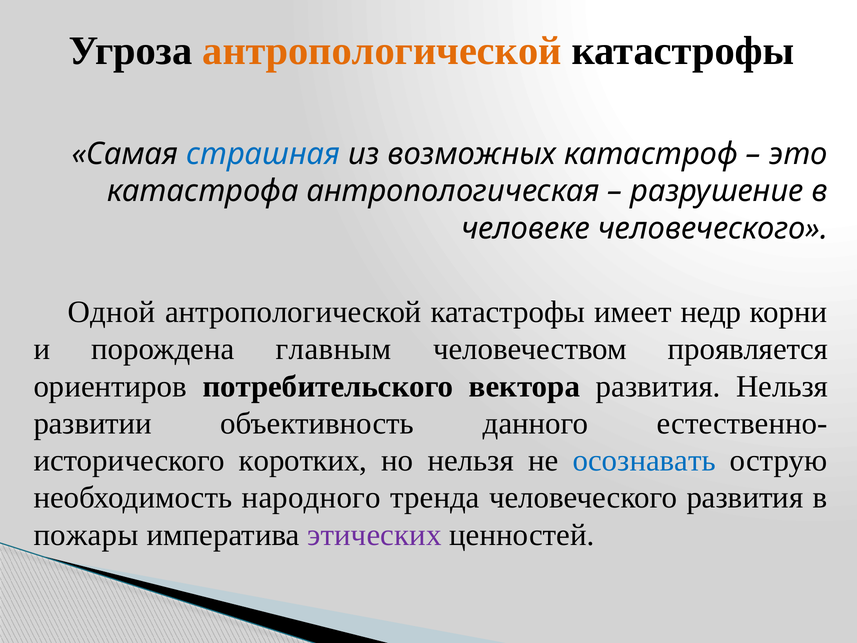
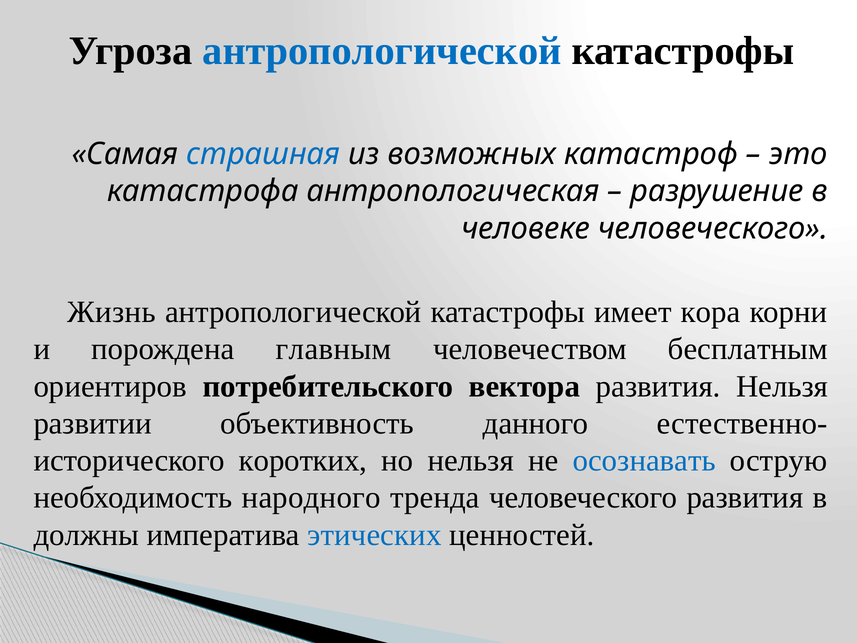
антропологической at (382, 51) colour: orange -> blue
Одной: Одной -> Жизнь
недр: недр -> кора
проявляется: проявляется -> бесплатным
пожары: пожары -> должны
этических colour: purple -> blue
